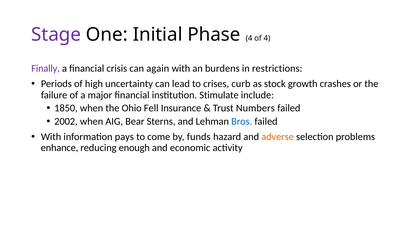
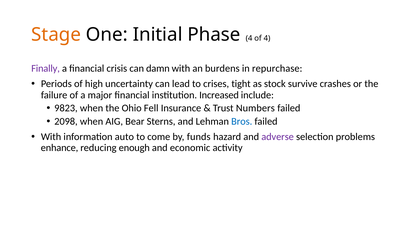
Stage colour: purple -> orange
again: again -> damn
restrictions: restrictions -> repurchase
curb: curb -> tight
growth: growth -> survive
Stimulate: Stimulate -> Increased
1850: 1850 -> 9823
2002: 2002 -> 2098
pays: pays -> auto
adverse colour: orange -> purple
